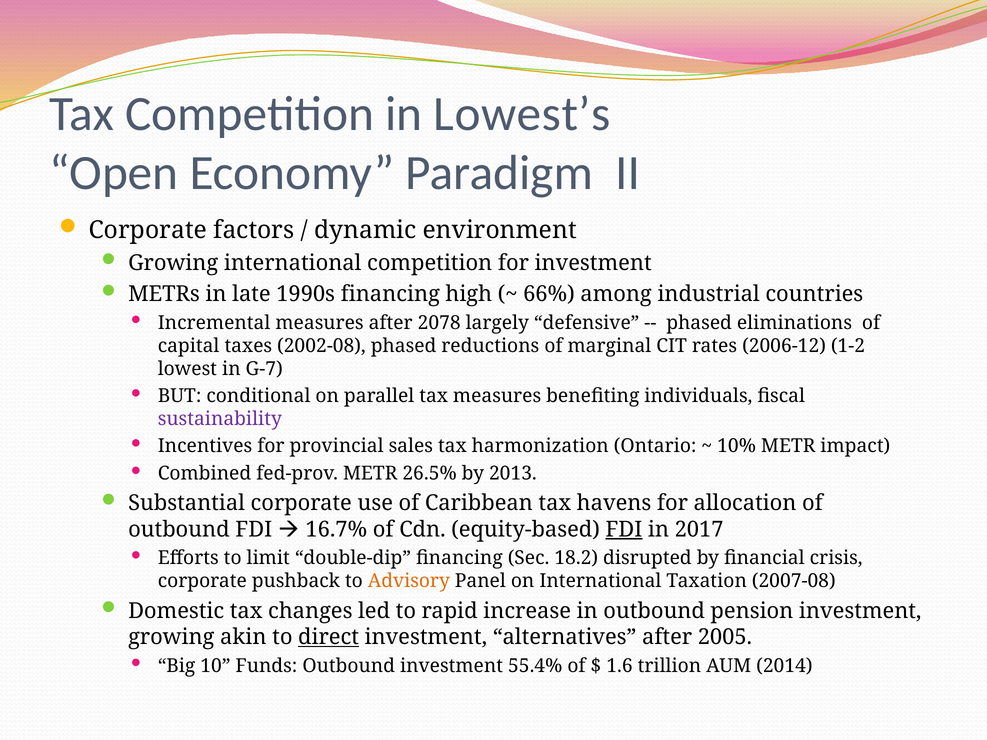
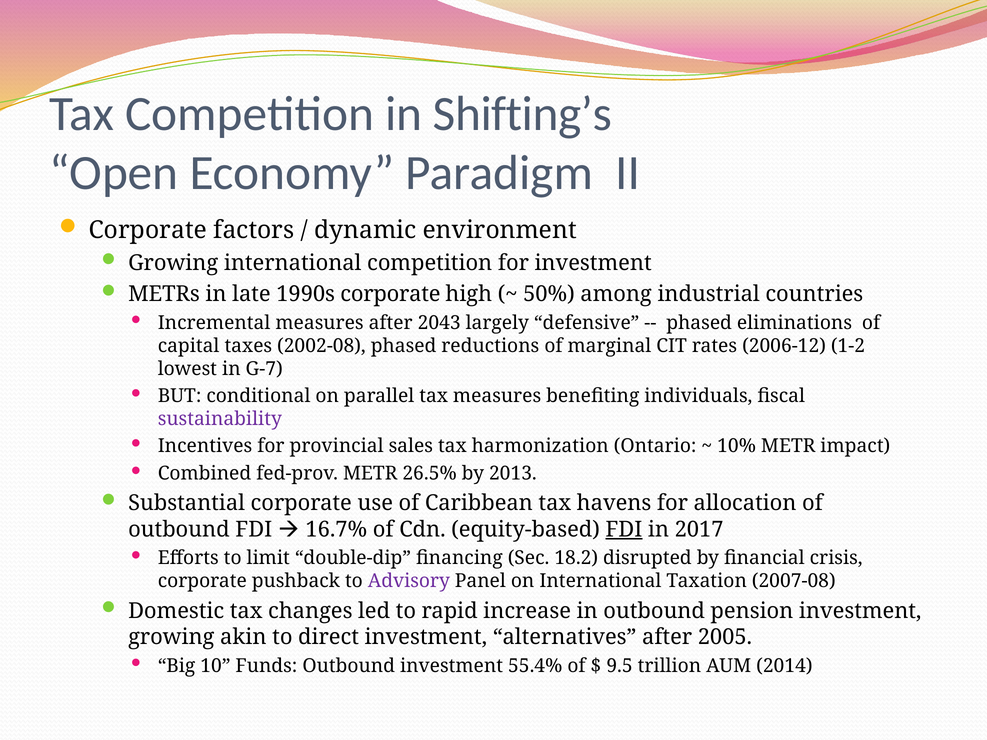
Lowest’s: Lowest’s -> Shifting’s
1990s financing: financing -> corporate
66%: 66% -> 50%
2078: 2078 -> 2043
Advisory colour: orange -> purple
direct underline: present -> none
1.6: 1.6 -> 9.5
